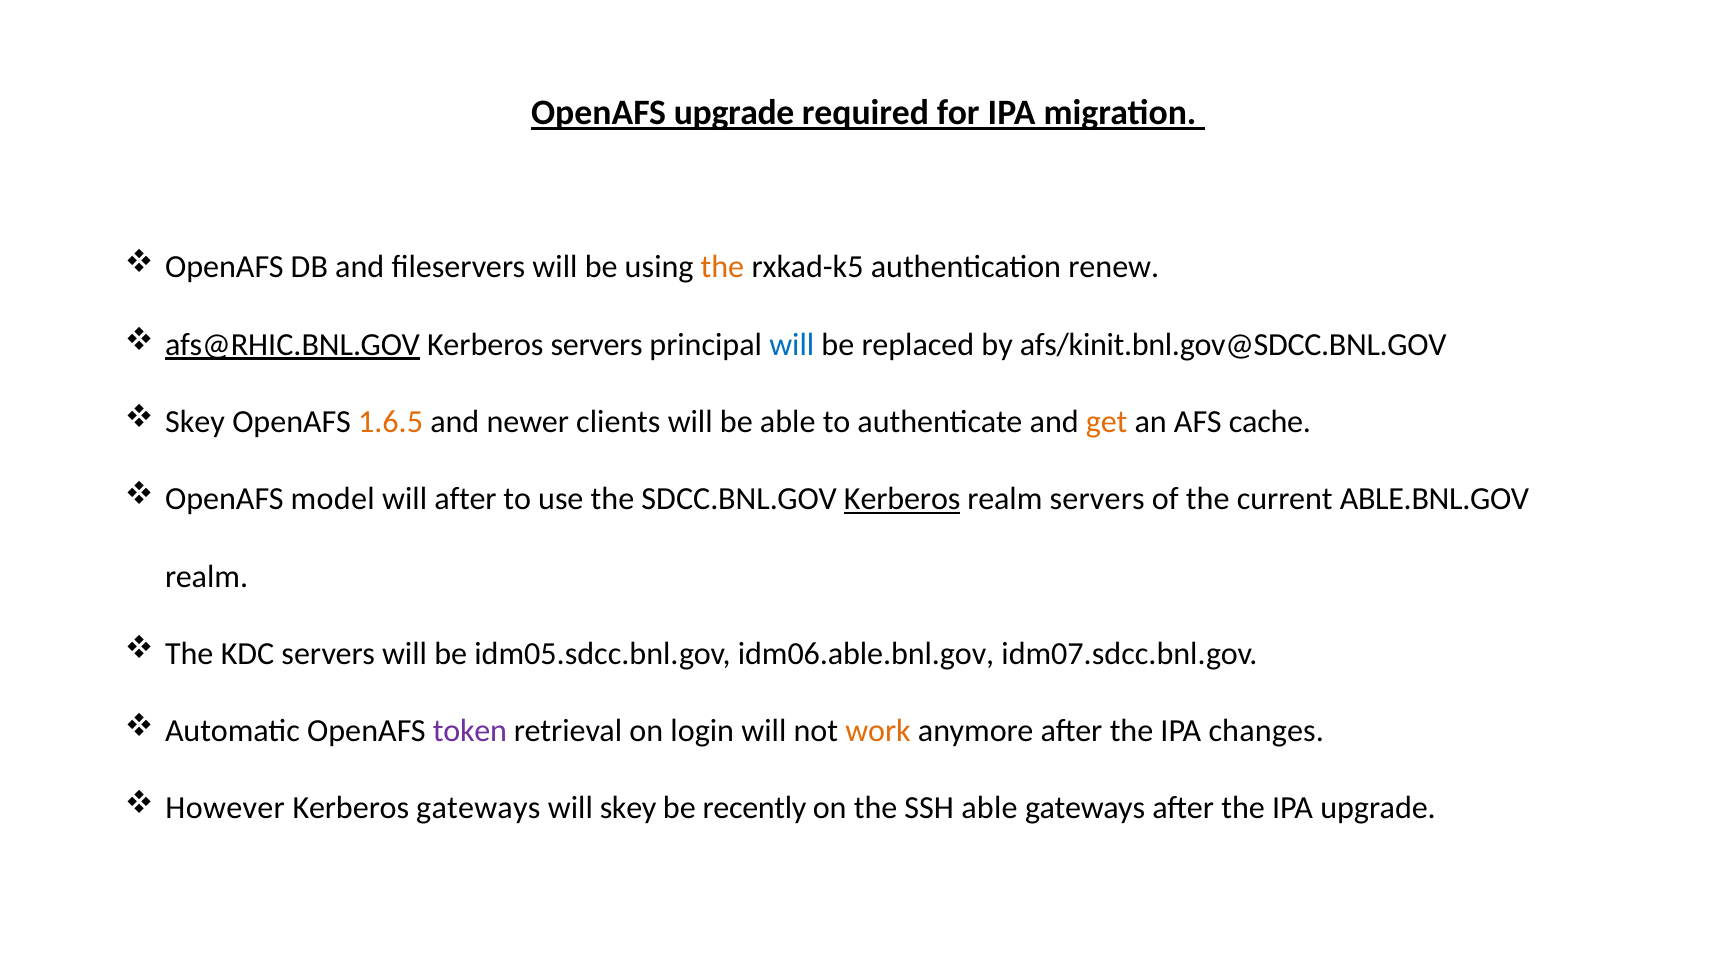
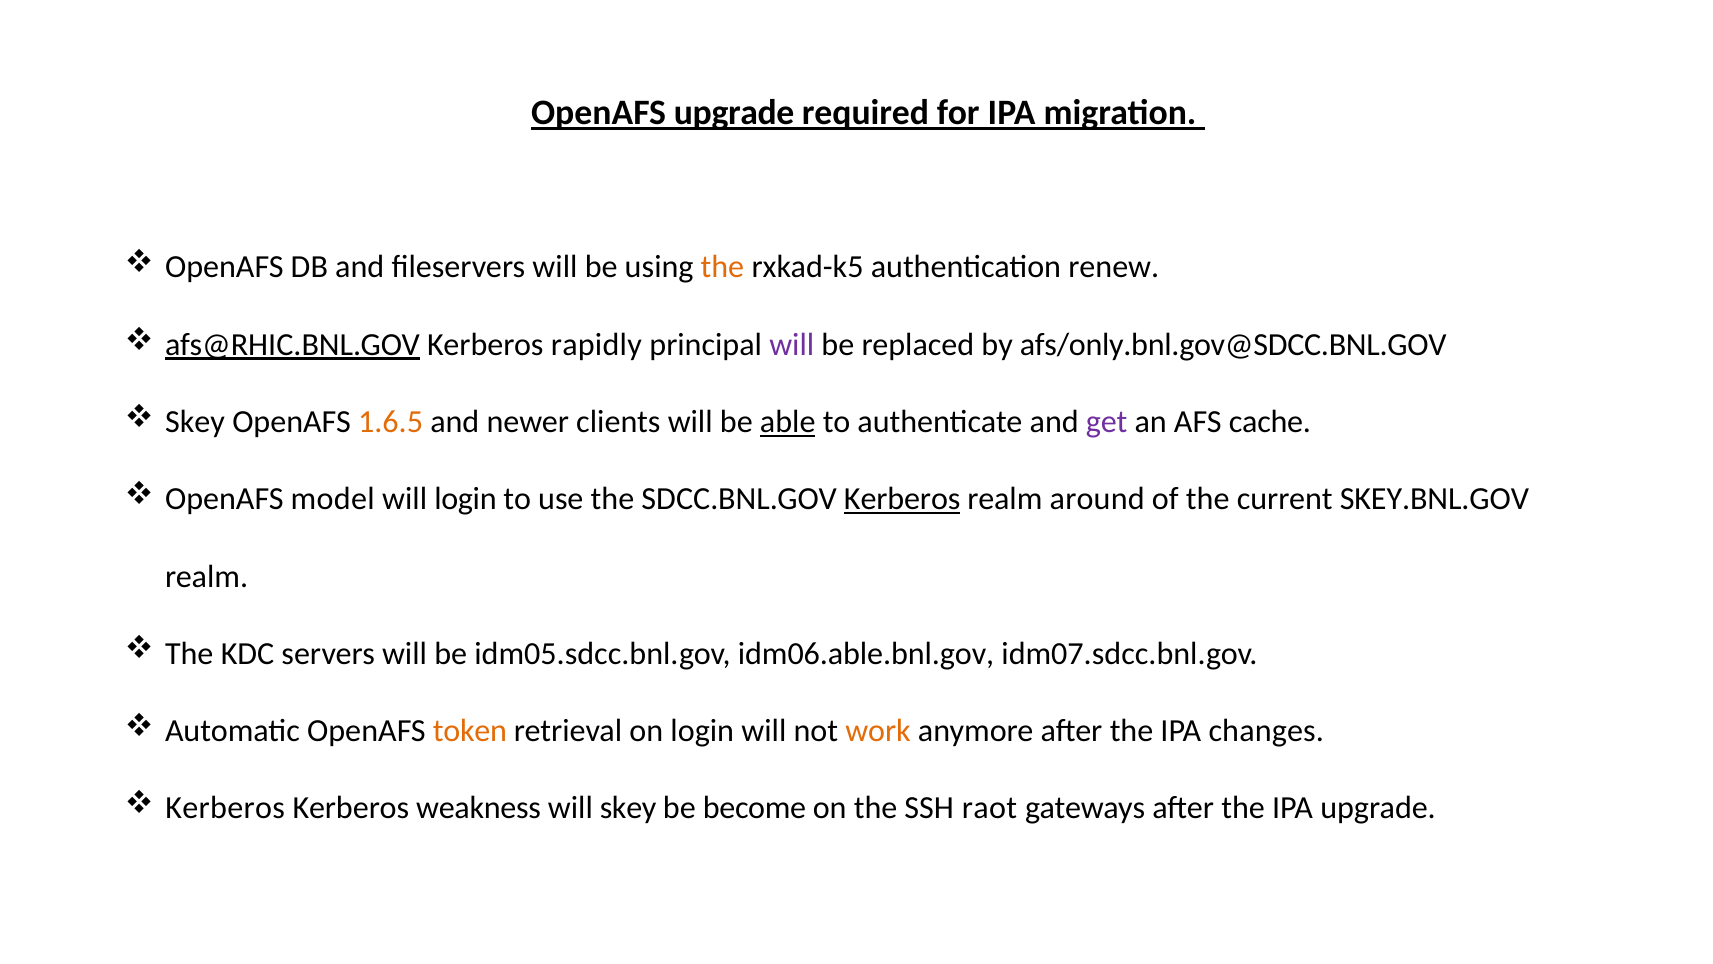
Kerberos servers: servers -> rapidly
will at (792, 344) colour: blue -> purple
afs/kinit.bnl.gov@SDCC.BNL.GOV: afs/kinit.bnl.gov@SDCC.BNL.GOV -> afs/only.bnl.gov@SDCC.BNL.GOV
able at (788, 422) underline: none -> present
get colour: orange -> purple
will after: after -> login
realm servers: servers -> around
ABLE.BNL.GOV: ABLE.BNL.GOV -> SKEY.BNL.GOV
token colour: purple -> orange
However at (225, 807): However -> Kerberos
Kerberos gateways: gateways -> weakness
recently: recently -> become
SSH able: able -> raot
